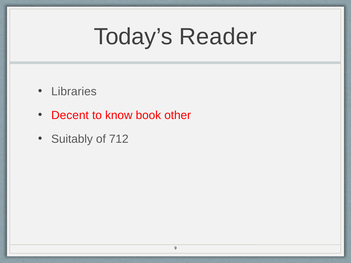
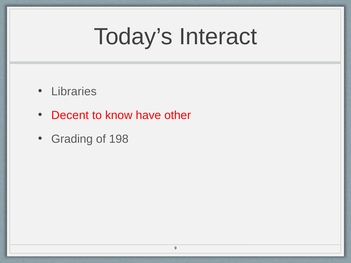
Reader: Reader -> Interact
book: book -> have
Suitably: Suitably -> Grading
712: 712 -> 198
